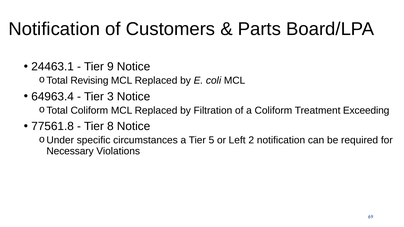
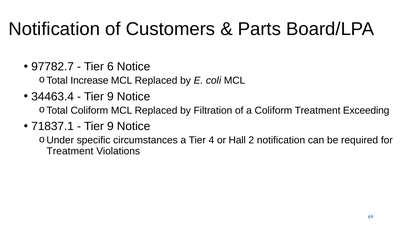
24463.1: 24463.1 -> 97782.7
9: 9 -> 6
Revising: Revising -> Increase
64963.4: 64963.4 -> 34463.4
3 at (110, 97): 3 -> 9
77561.8: 77561.8 -> 71837.1
8 at (110, 126): 8 -> 9
5: 5 -> 4
Left: Left -> Hall
Necessary at (70, 151): Necessary -> Treatment
